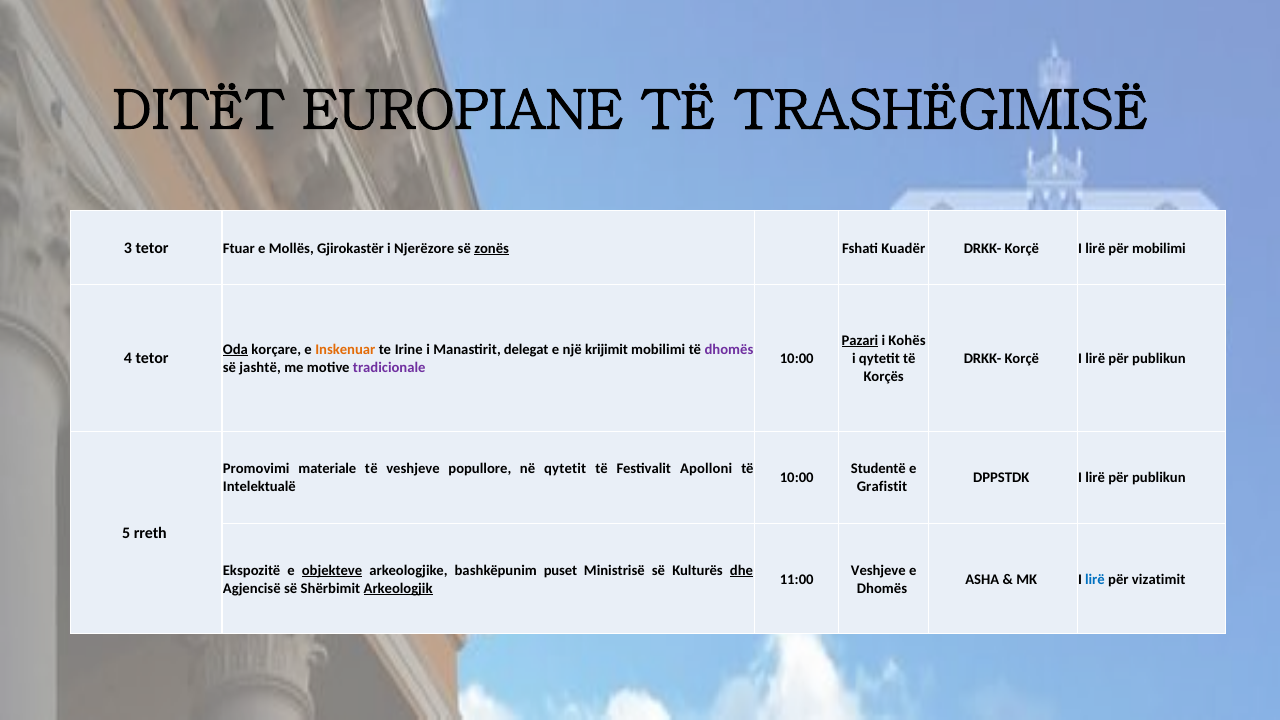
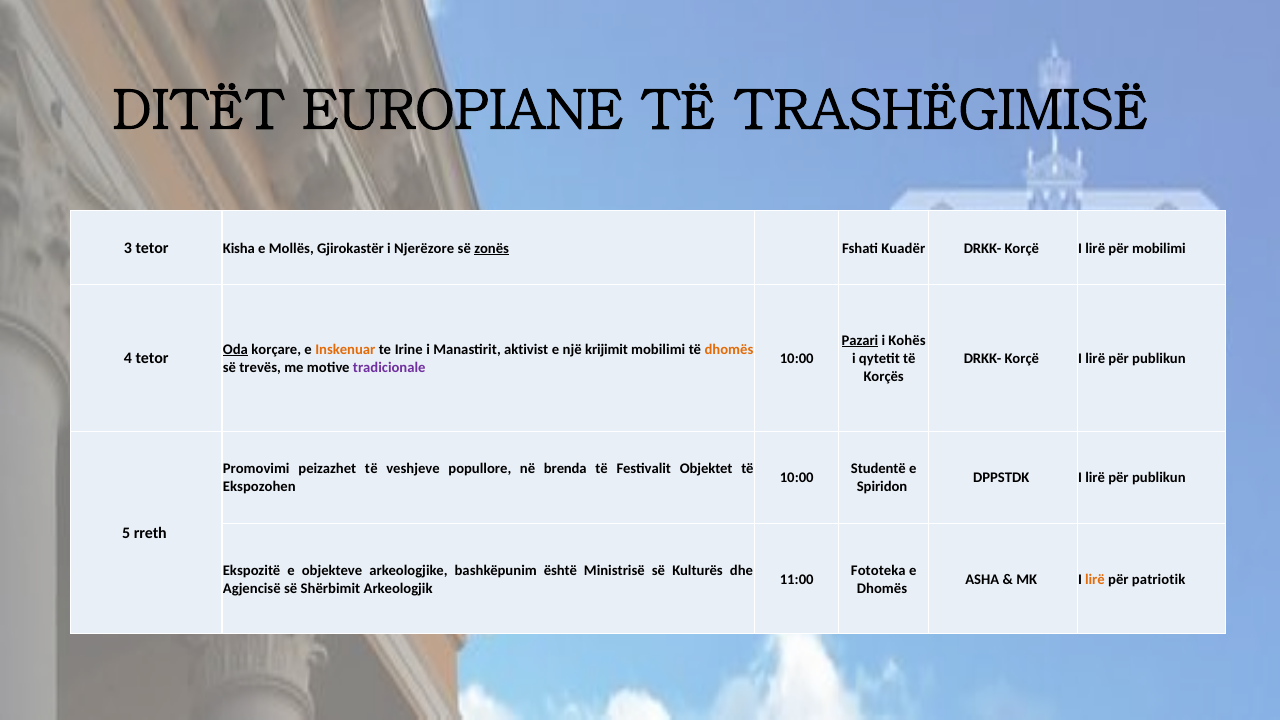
Ftuar: Ftuar -> Kisha
delegat: delegat -> aktivist
dhomës at (729, 350) colour: purple -> orange
jashtë: jashtë -> trevës
materiale: materiale -> peizazhet
në qytetit: qytetit -> brenda
Apolloni: Apolloni -> Objektet
Intelektualë: Intelektualë -> Ekspozohen
Grafistit: Grafistit -> Spiridon
objekteve underline: present -> none
puset: puset -> është
dhe underline: present -> none
Veshjeve at (878, 570): Veshjeve -> Fototeka
lirë at (1095, 579) colour: blue -> orange
vizatimit: vizatimit -> patriotik
Arkeologjik underline: present -> none
